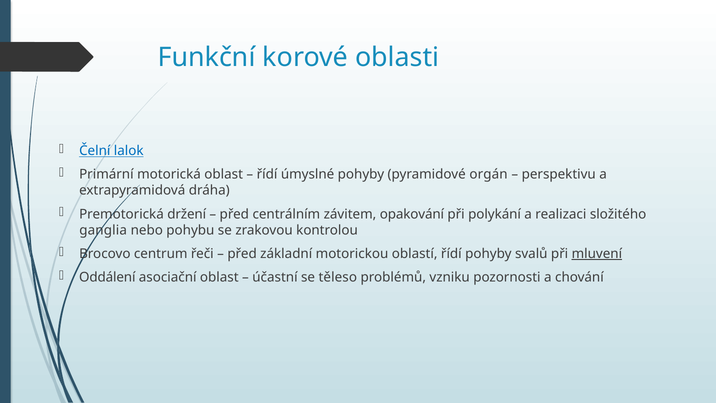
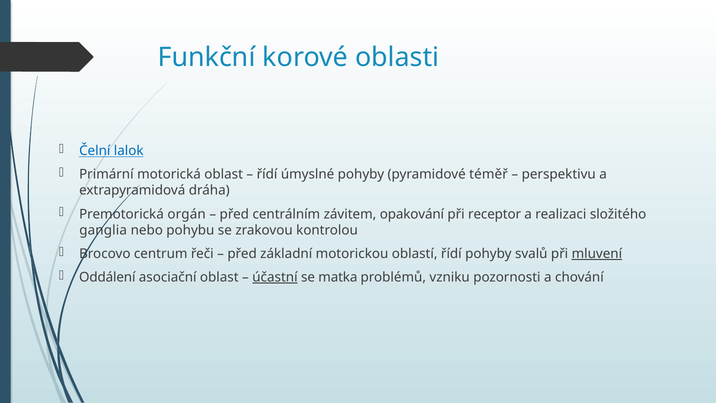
orgán: orgán -> téměř
držení: držení -> orgán
polykání: polykání -> receptor
účastní underline: none -> present
těleso: těleso -> matka
